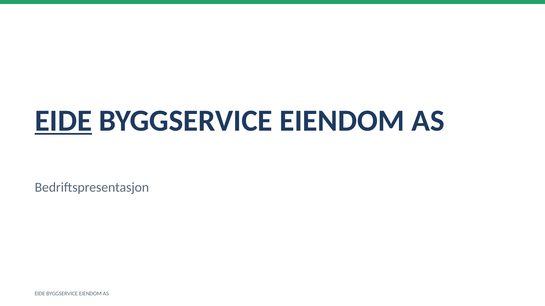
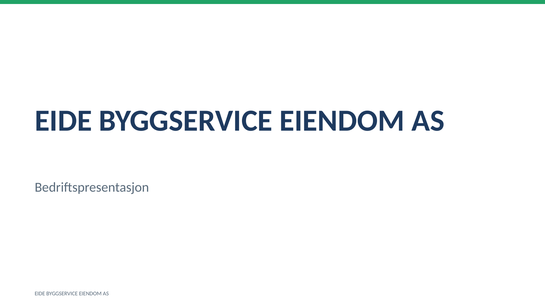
EIDE at (63, 121) underline: present -> none
